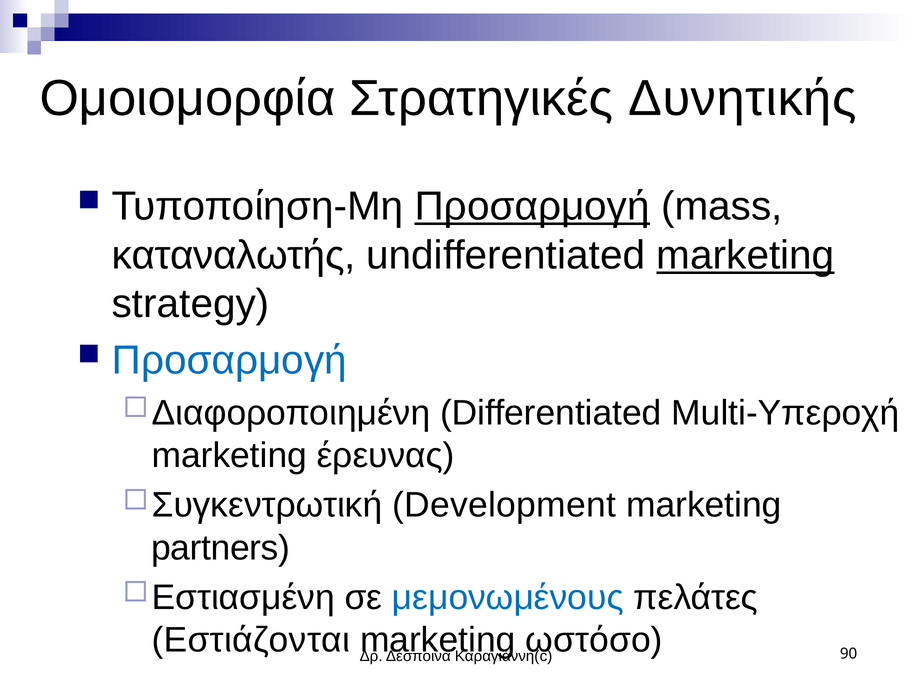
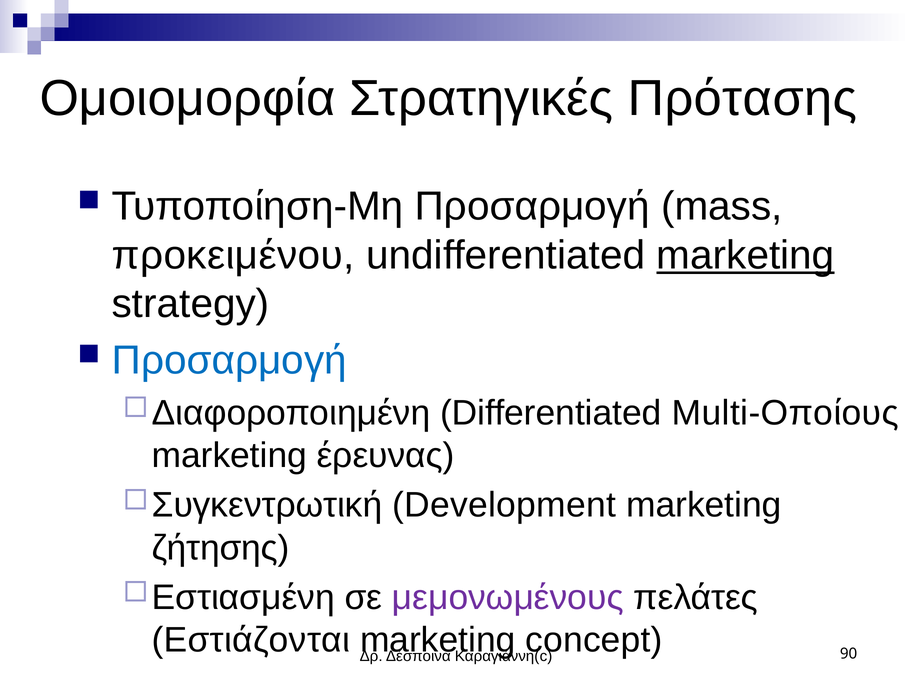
Δυνητικής: Δυνητικής -> Πρότασης
Προσαρμογή at (532, 207) underline: present -> none
καταναλωτής: καταναλωτής -> προκειμένου
Multi-Υπεροχή: Multi-Υπεροχή -> Multi-Οποίους
partners: partners -> ζήτησης
μεμονωμένους colour: blue -> purple
ωστόσο: ωστόσο -> concept
